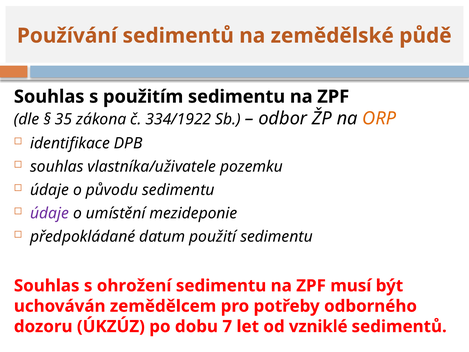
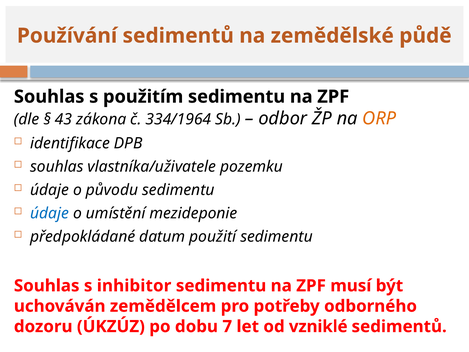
35: 35 -> 43
334/1922: 334/1922 -> 334/1964
údaje at (50, 213) colour: purple -> blue
ohrožení: ohrožení -> inhibitor
